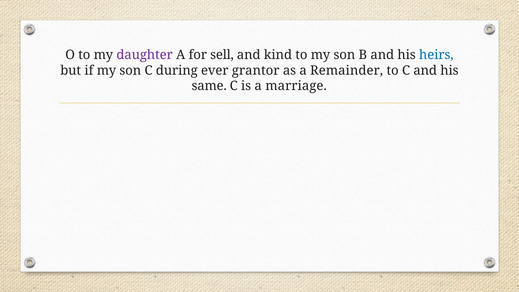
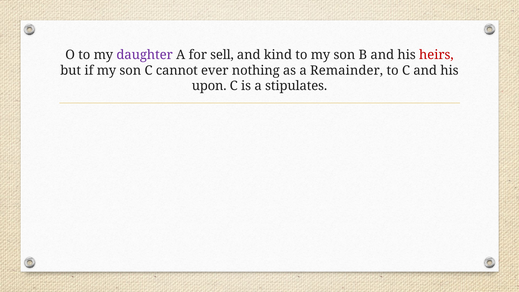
heirs colour: blue -> red
during: during -> cannot
grantor: grantor -> nothing
same: same -> upon
marriage: marriage -> stipulates
